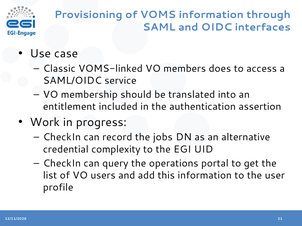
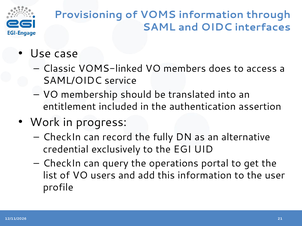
jobs: jobs -> fully
complexity: complexity -> exclusively
